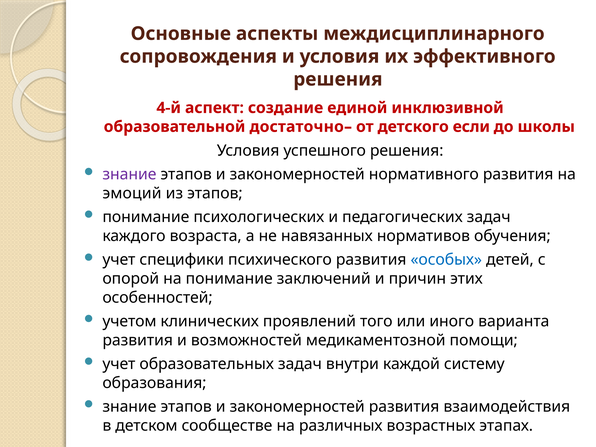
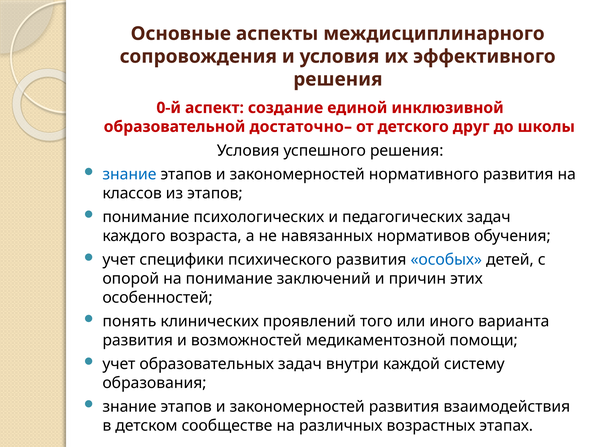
4-й: 4-й -> 0-й
если: если -> друг
знание at (129, 174) colour: purple -> blue
эмоций: эмоций -> классов
учетом: учетом -> понять
